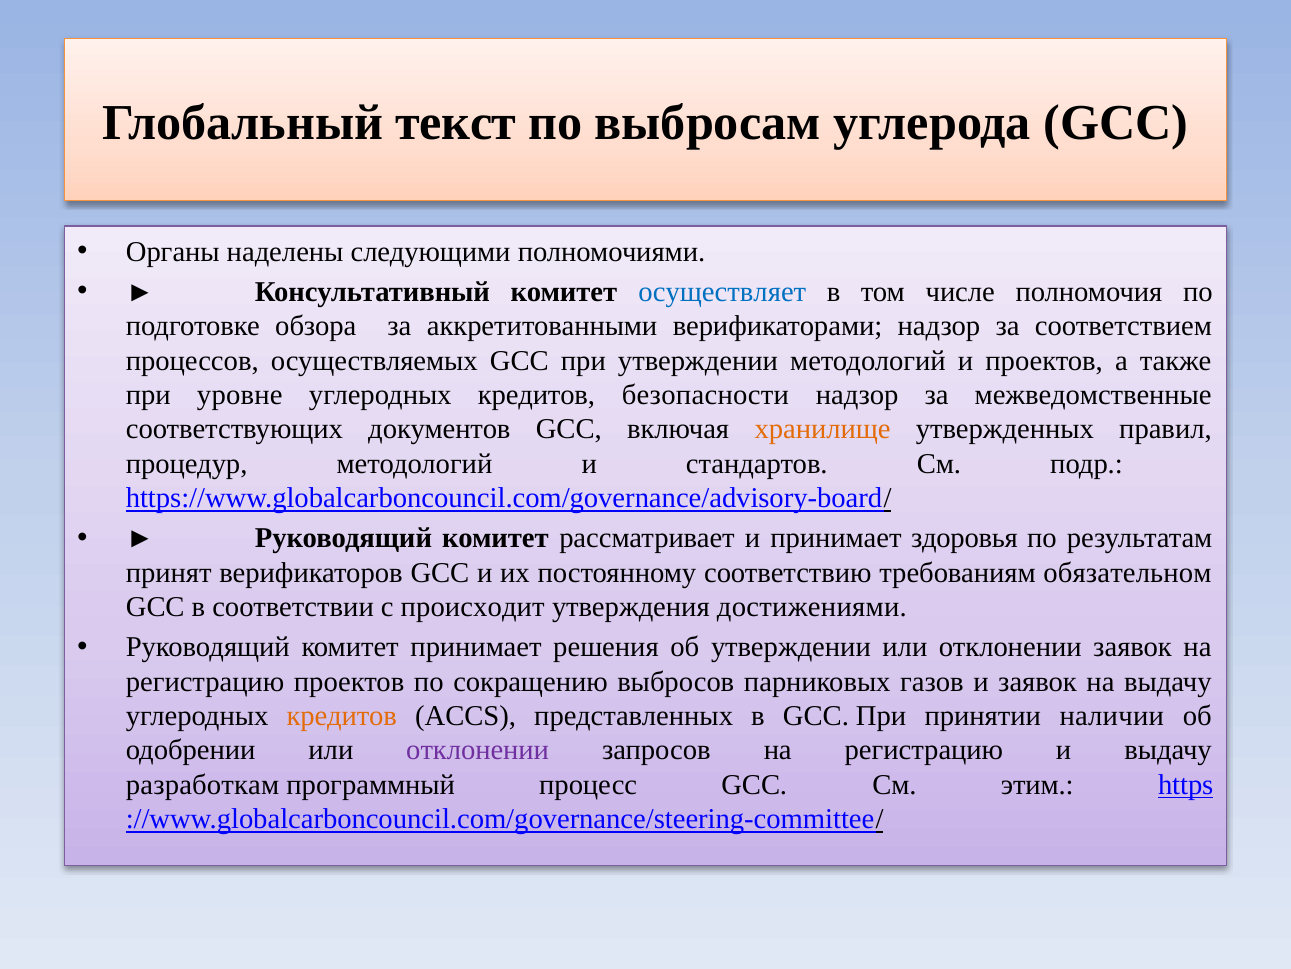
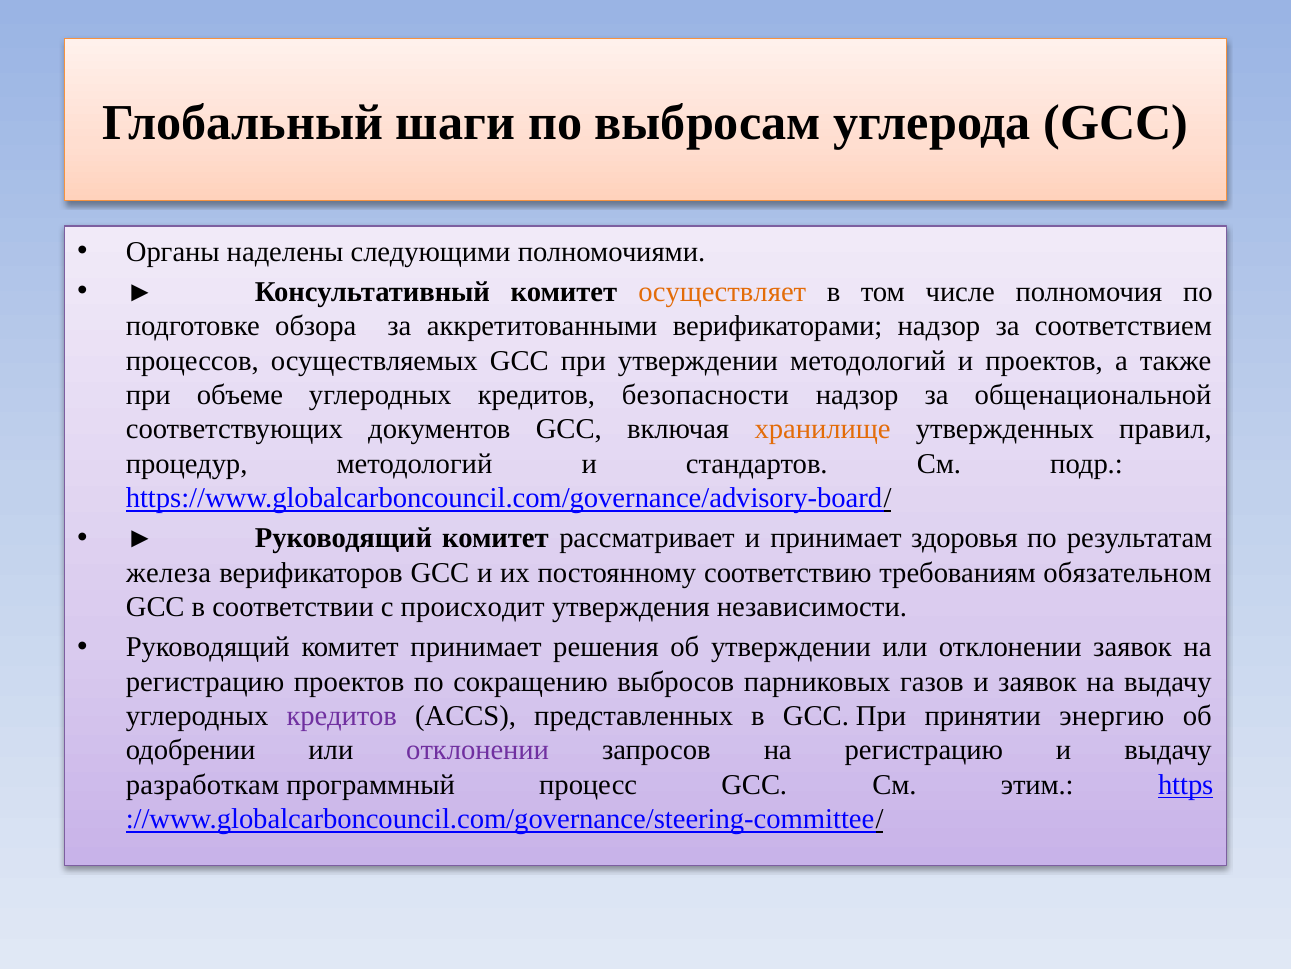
текст: текст -> шаги
осуществляет colour: blue -> orange
уровне: уровне -> объеме
межведомственные: межведомственные -> общенациональной
принят: принят -> железа
достижениями: достижениями -> независимости
кредитов at (342, 715) colour: orange -> purple
наличии: наличии -> энергию
